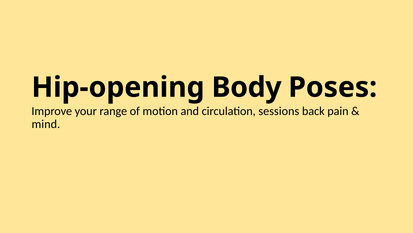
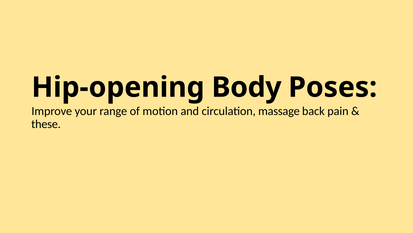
sessions: sessions -> massage
mind: mind -> these
